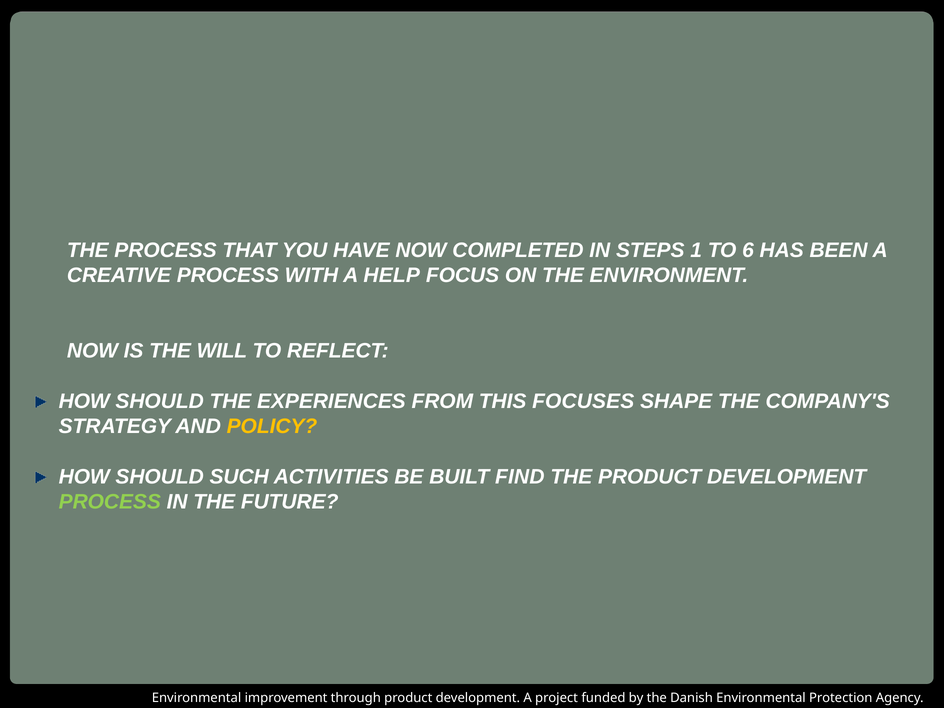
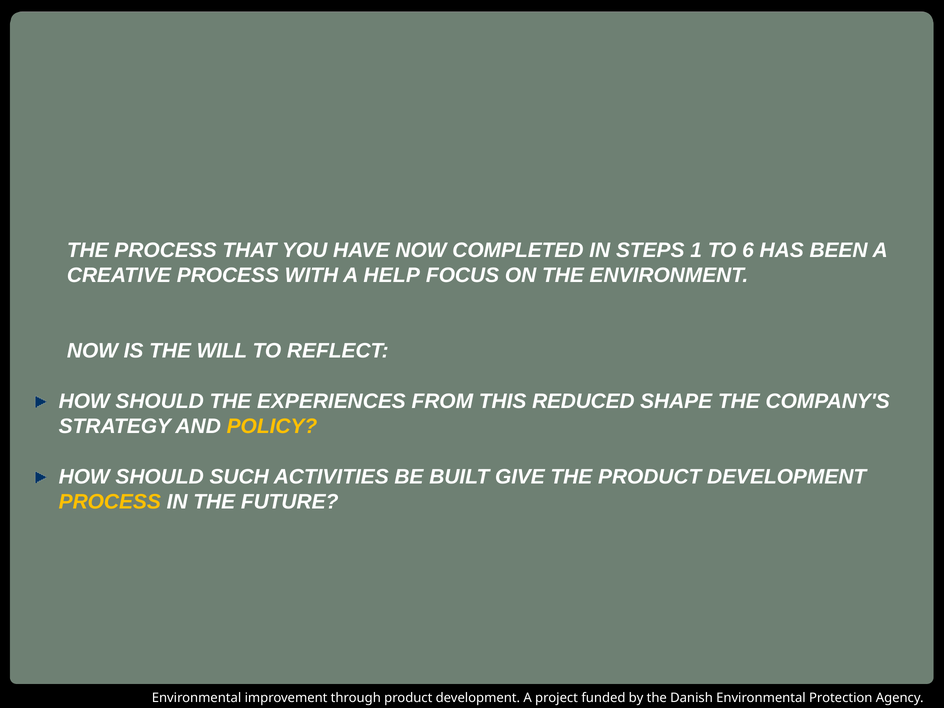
FOCUSES: FOCUSES -> REDUCED
FIND: FIND -> GIVE
PROCESS at (110, 502) colour: light green -> yellow
